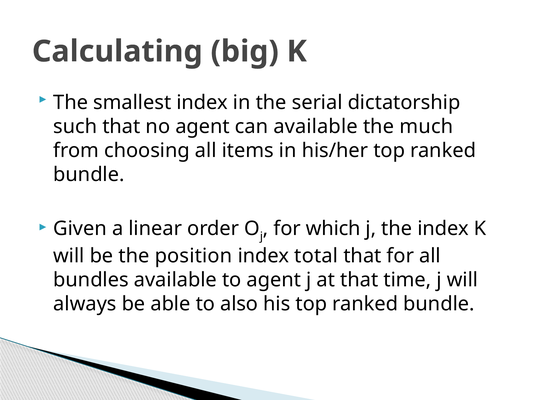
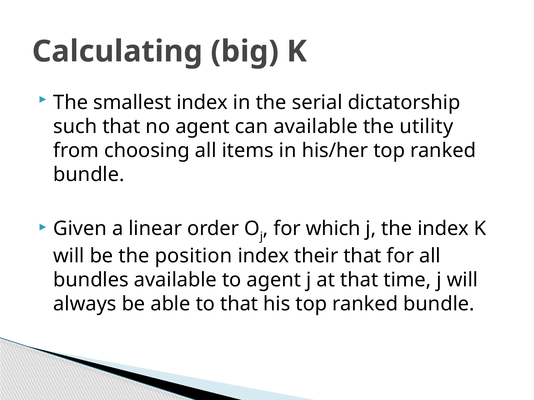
much: much -> utility
total: total -> their
to also: also -> that
